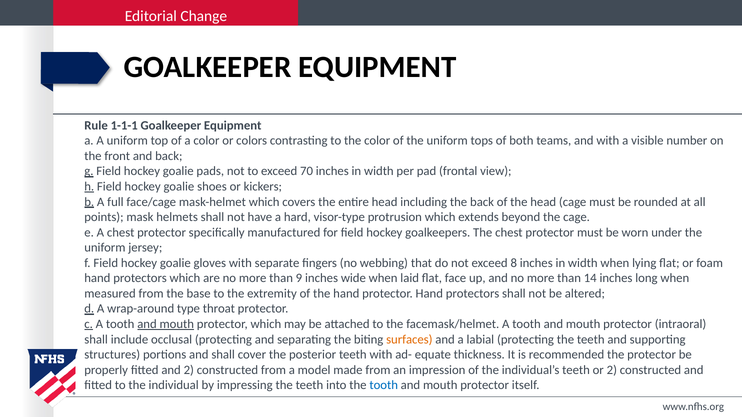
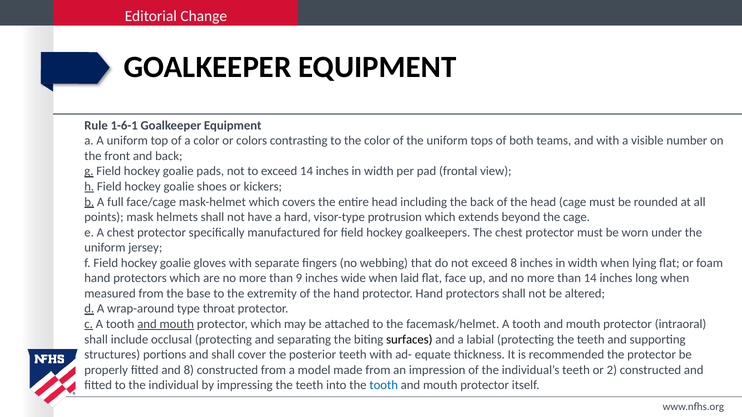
1-1-1: 1-1-1 -> 1-6-1
exceed 70: 70 -> 14
surfaces colour: orange -> black
and 2: 2 -> 8
